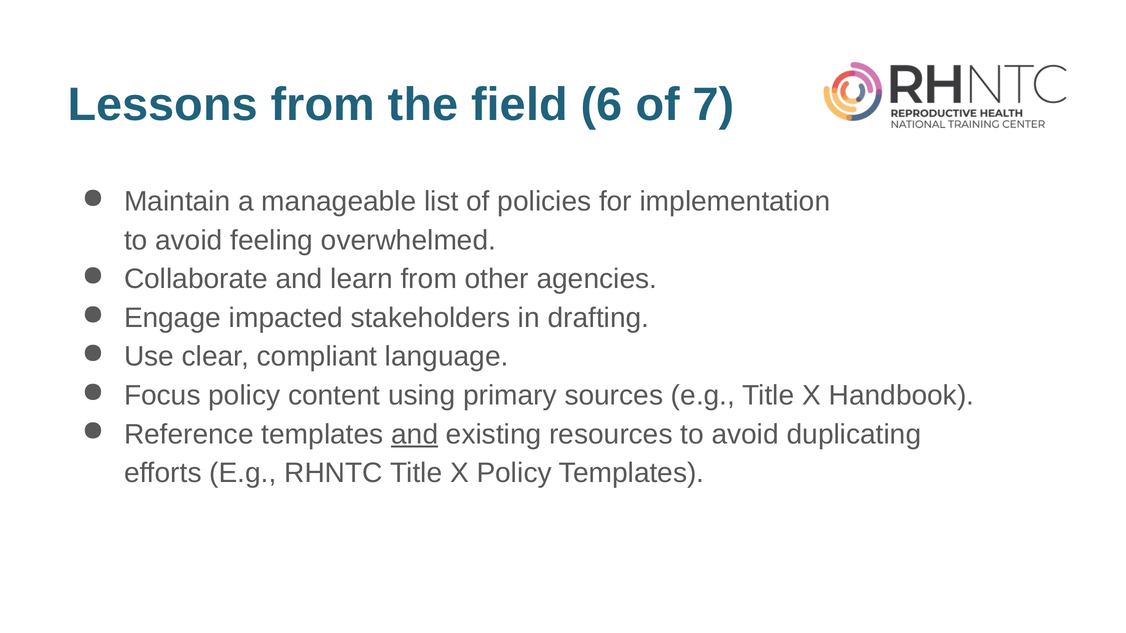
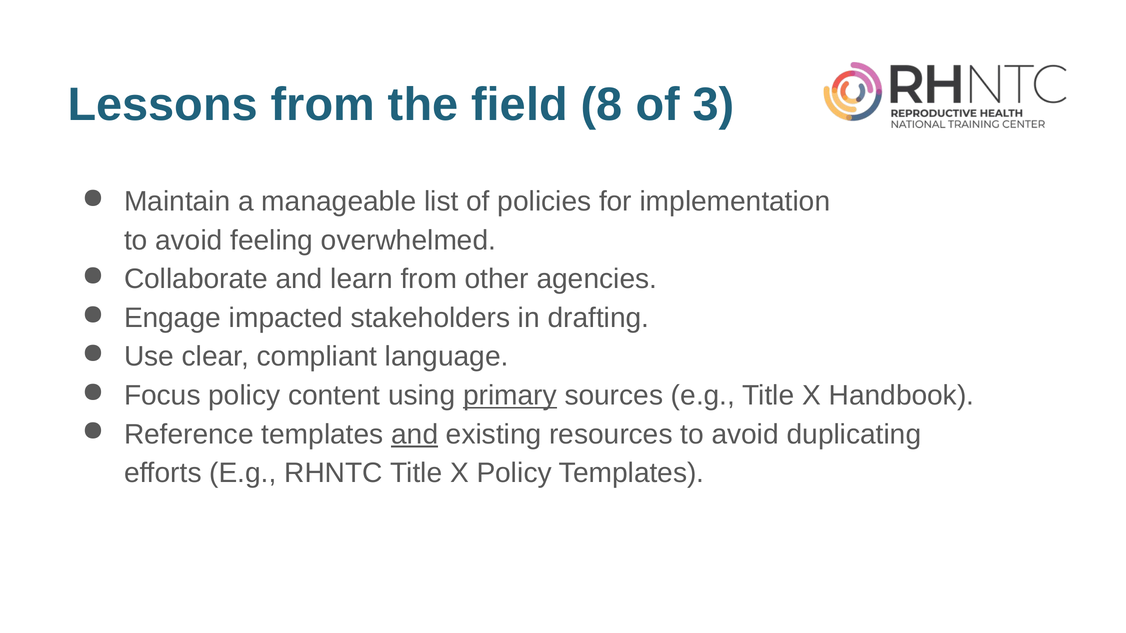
6: 6 -> 8
7: 7 -> 3
primary underline: none -> present
